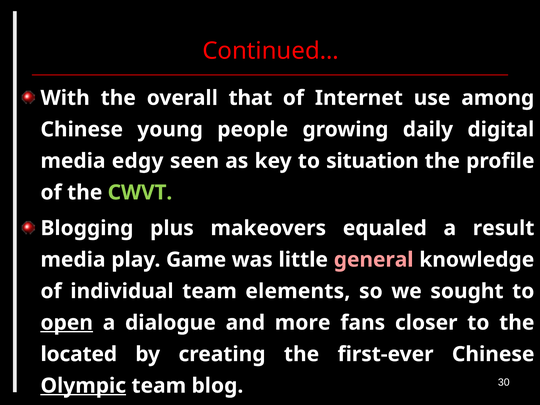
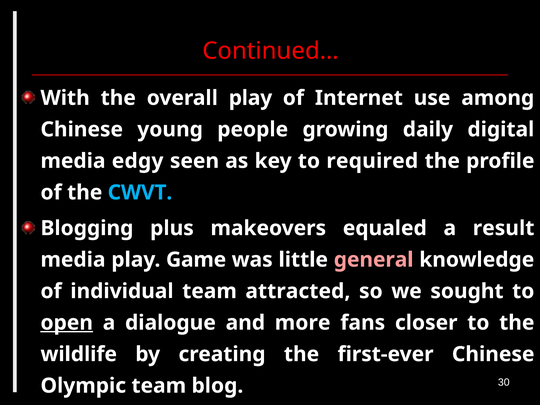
overall that: that -> play
situation: situation -> required
CWVT colour: light green -> light blue
elements: elements -> attracted
located: located -> wildlife
Olympic underline: present -> none
